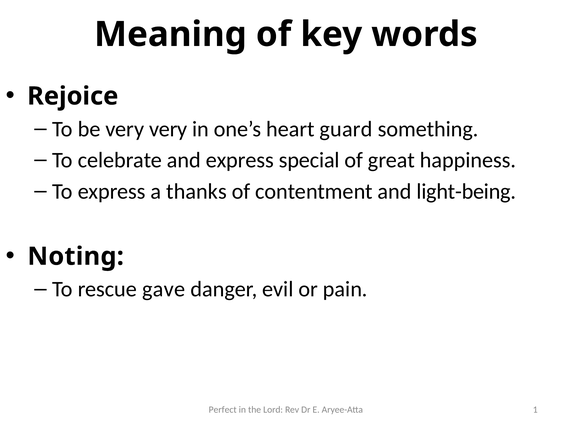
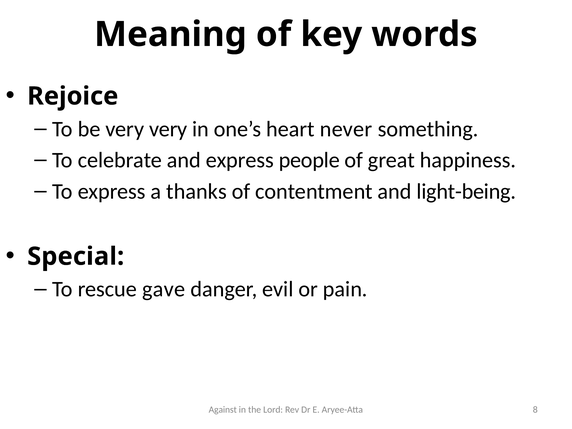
guard: guard -> never
special: special -> people
Noting: Noting -> Special
Perfect: Perfect -> Against
1: 1 -> 8
